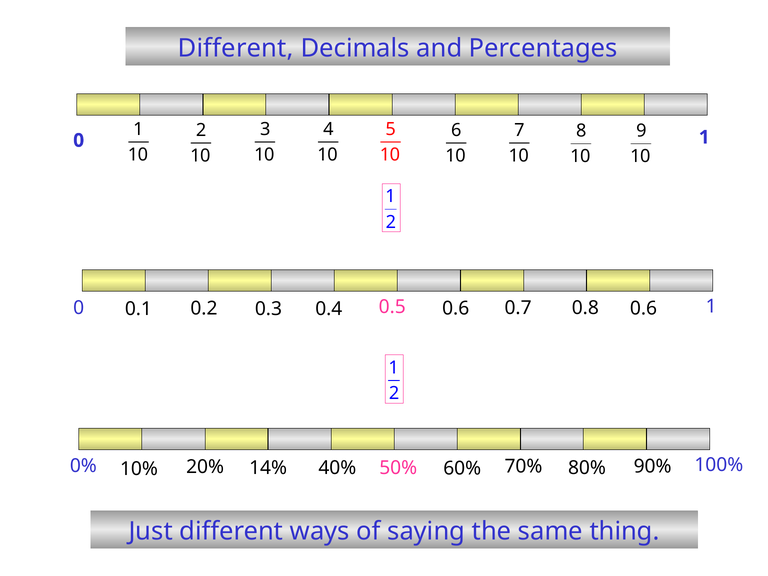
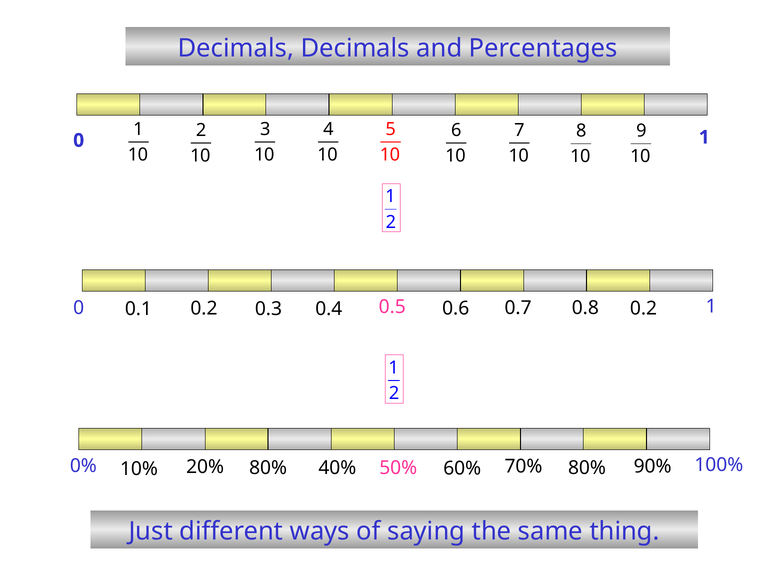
Different at (236, 48): Different -> Decimals
0.8 0.6: 0.6 -> 0.2
20% 14%: 14% -> 80%
